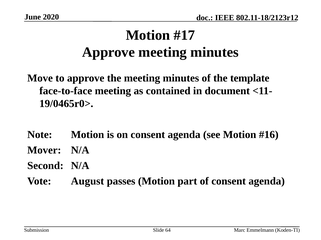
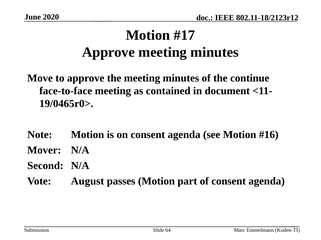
template: template -> continue
